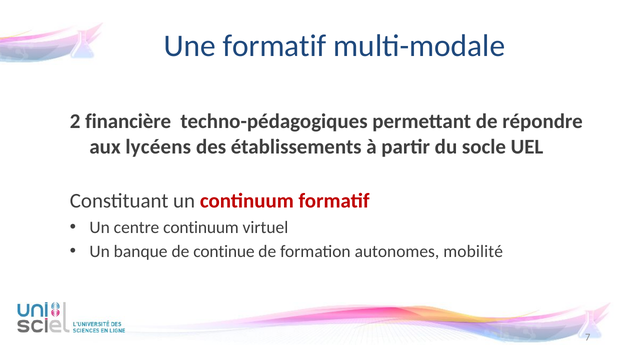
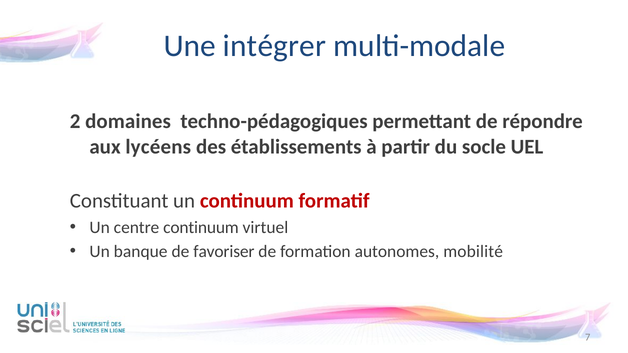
Une formatif: formatif -> intégrer
financière: financière -> domaines
continue: continue -> favoriser
